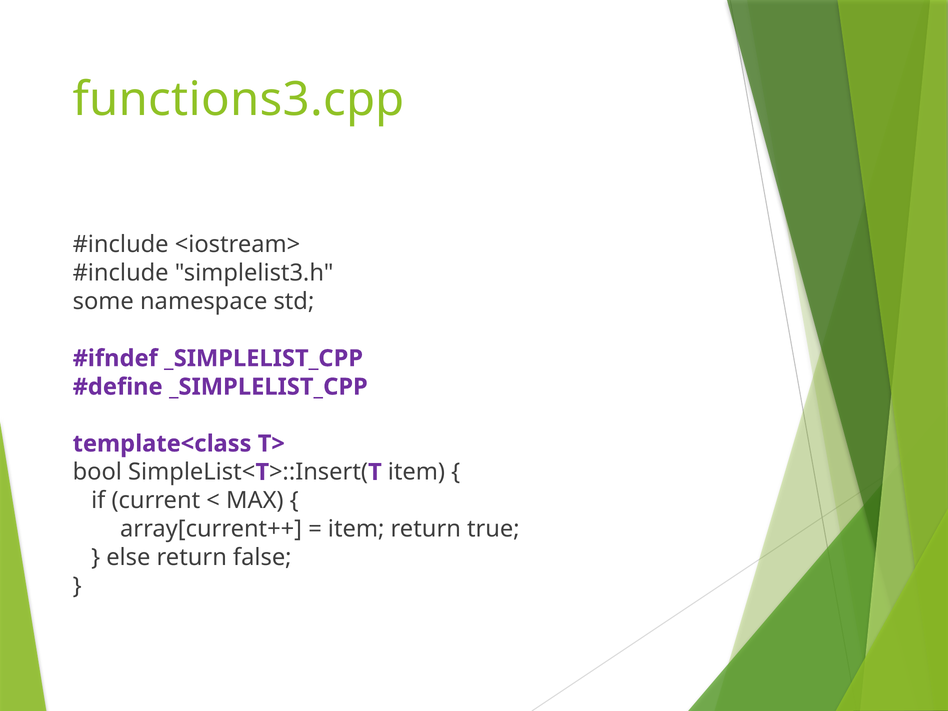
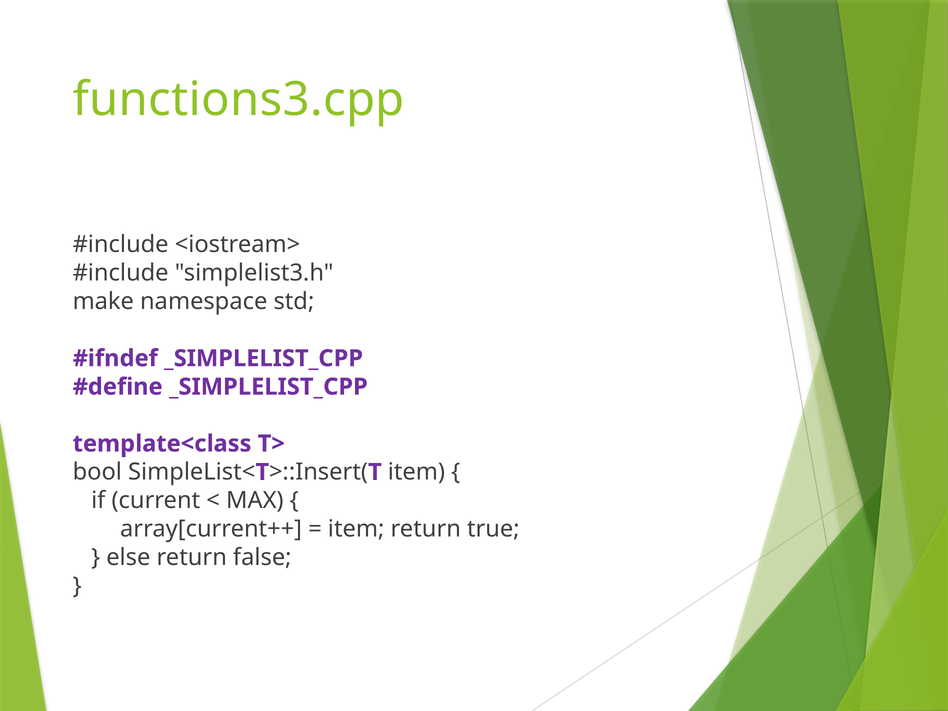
some: some -> make
